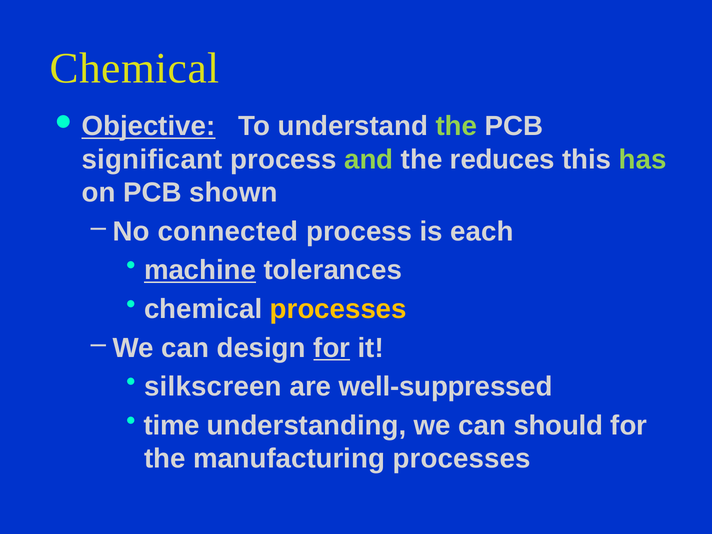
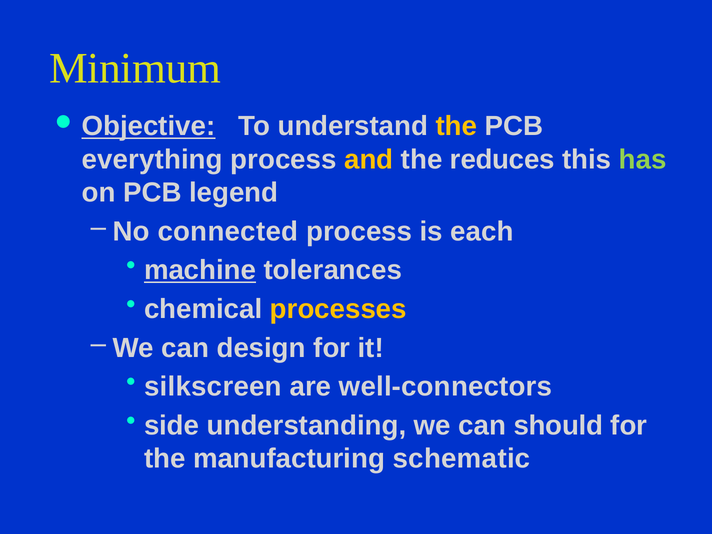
Chemical at (135, 69): Chemical -> Minimum
the at (456, 126) colour: light green -> yellow
significant: significant -> everything
and colour: light green -> yellow
shown: shown -> legend
for at (332, 348) underline: present -> none
well-suppressed: well-suppressed -> well-connectors
time: time -> side
manufacturing processes: processes -> schematic
